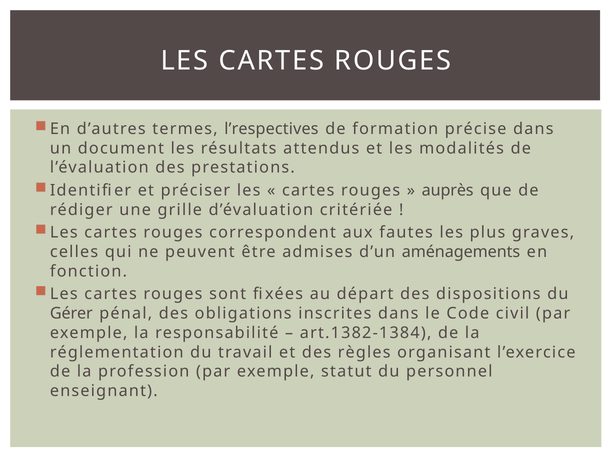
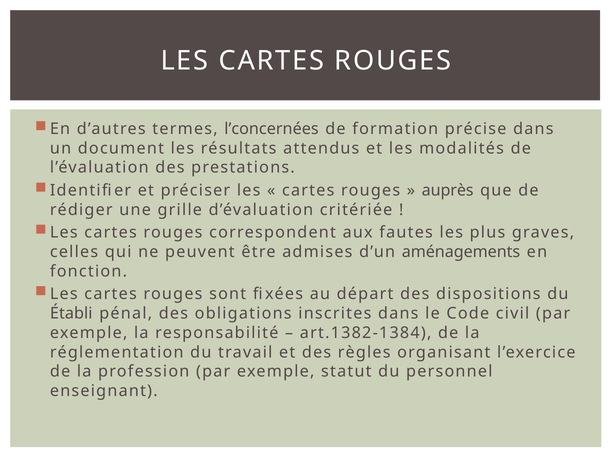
l’respectives: l’respectives -> l’concernées
Gérer: Gérer -> Établi
